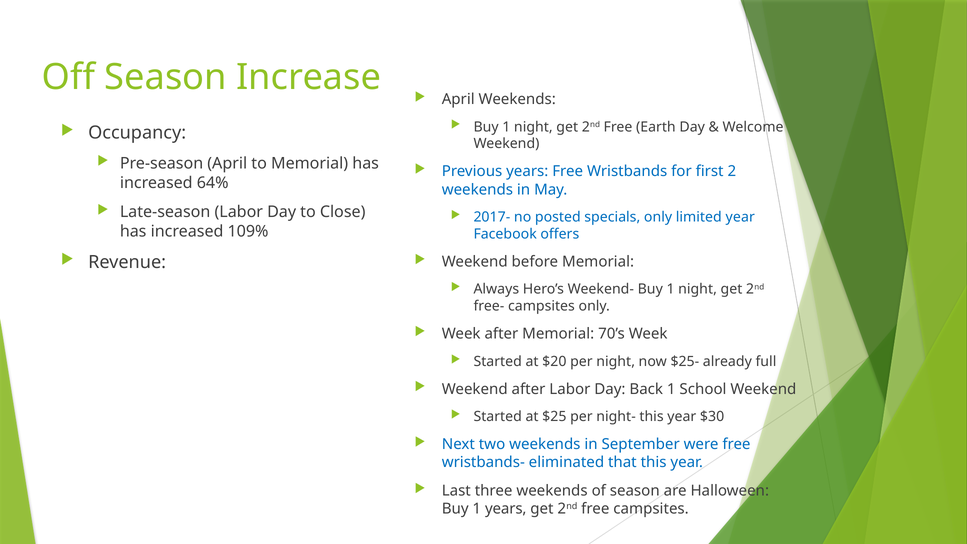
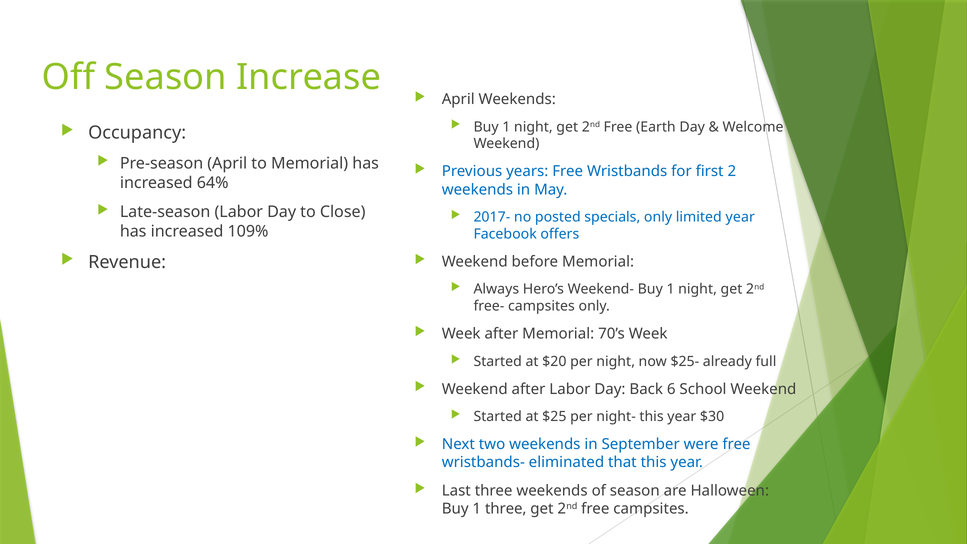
Back 1: 1 -> 6
1 years: years -> three
